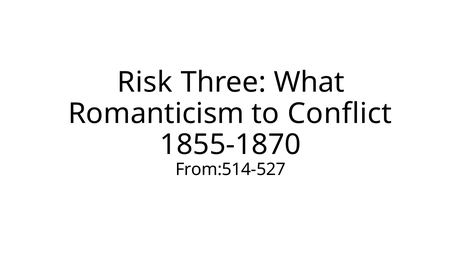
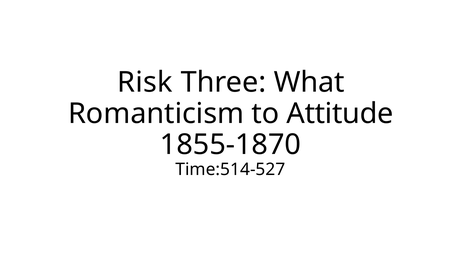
Conflict: Conflict -> Attitude
From:514-527: From:514-527 -> Time:514-527
